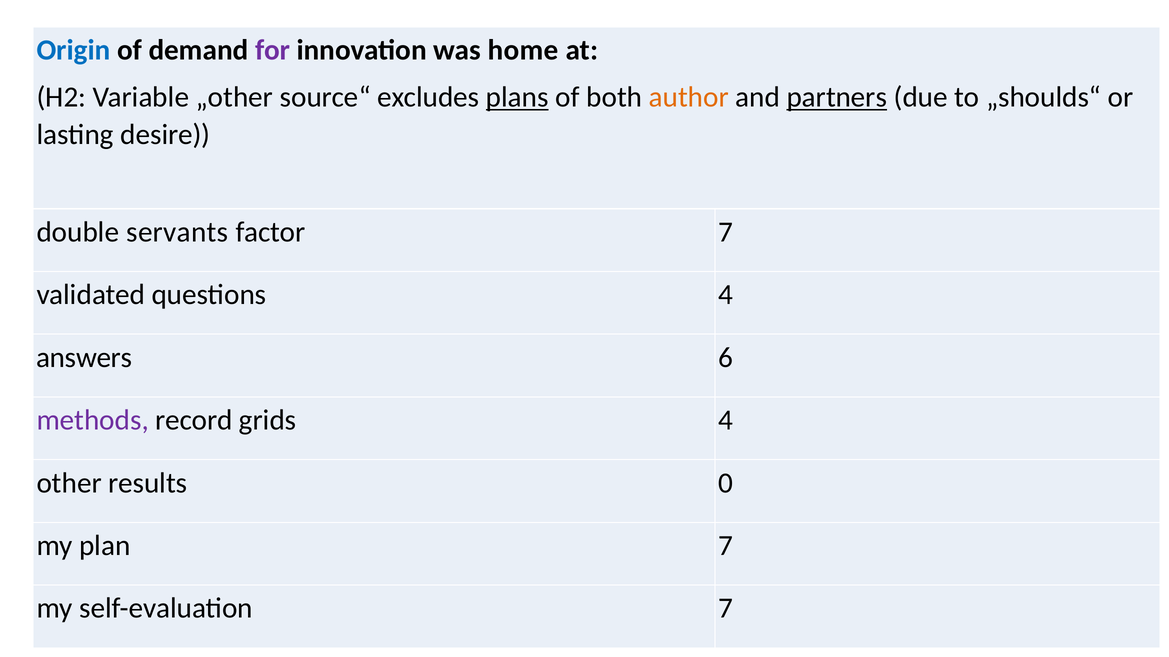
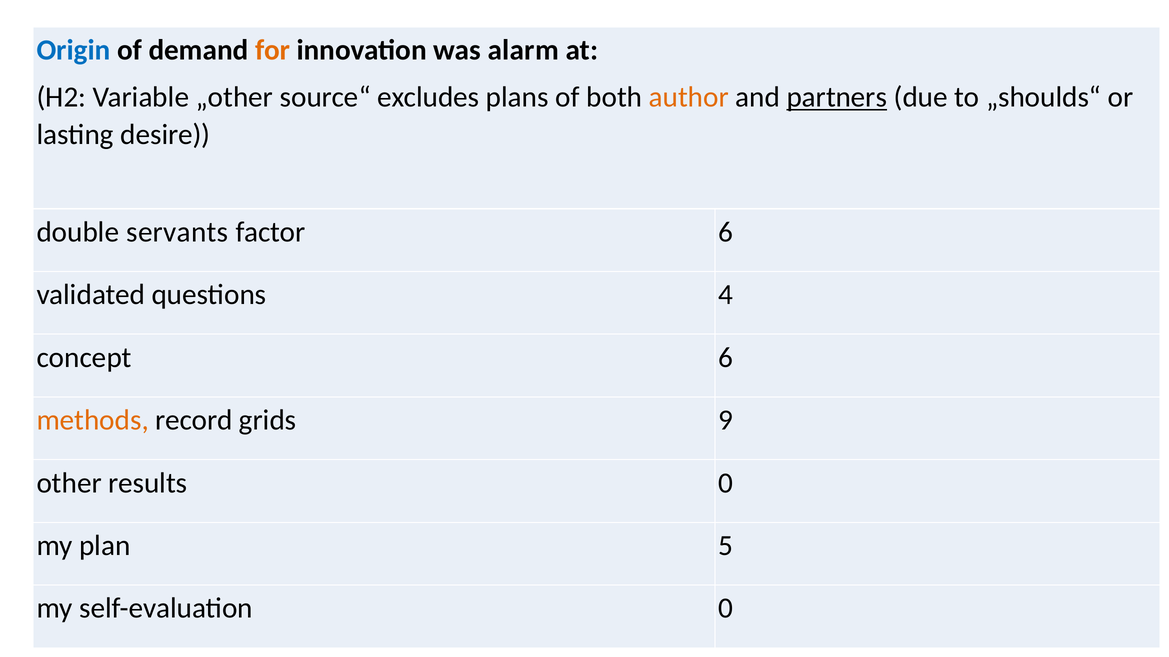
for colour: purple -> orange
home: home -> alarm
plans underline: present -> none
factor 7: 7 -> 6
answers: answers -> concept
methods colour: purple -> orange
grids 4: 4 -> 9
plan 7: 7 -> 5
self-evaluation 7: 7 -> 0
